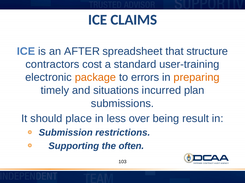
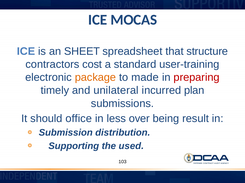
CLAIMS: CLAIMS -> MOCAS
AFTER: AFTER -> SHEET
errors: errors -> made
preparing colour: orange -> red
situations: situations -> unilateral
place: place -> office
restrictions: restrictions -> distribution
often: often -> used
